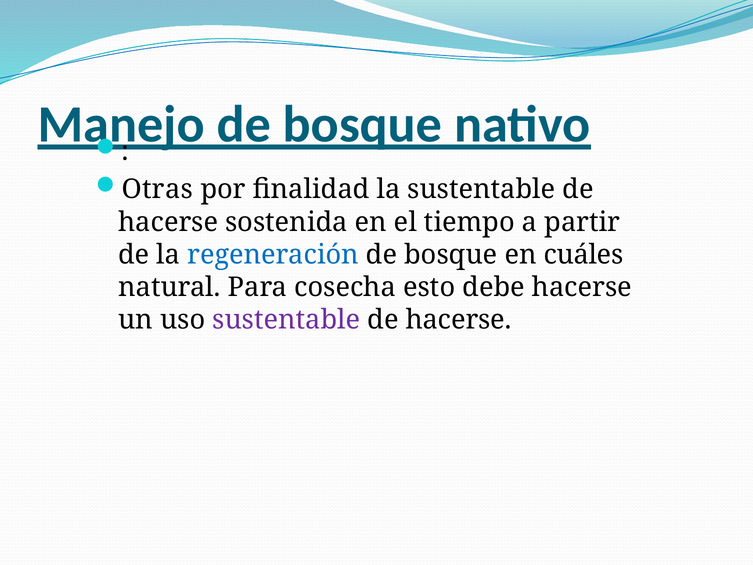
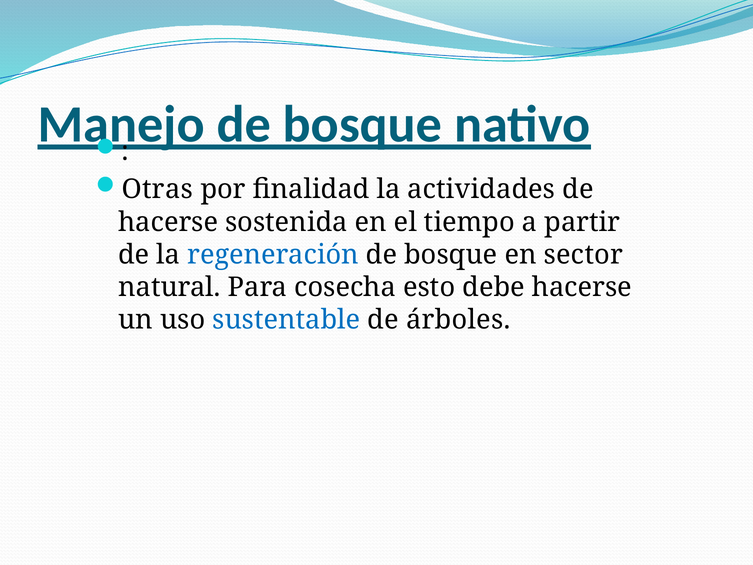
la sustentable: sustentable -> actividades
cuáles: cuáles -> sector
sustentable at (286, 320) colour: purple -> blue
hacerse at (459, 320): hacerse -> árboles
